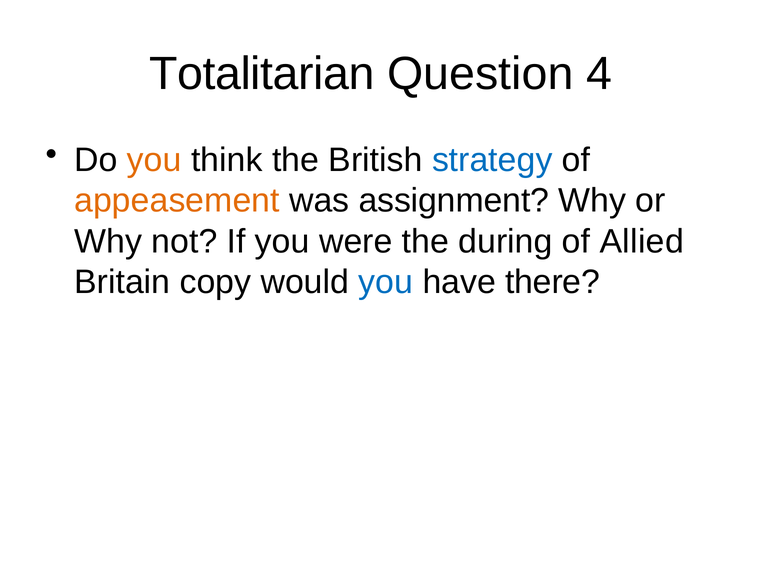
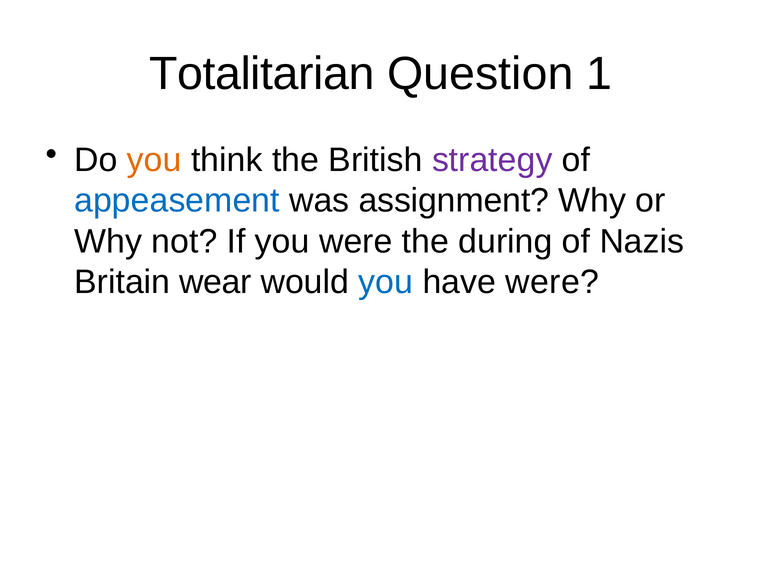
4: 4 -> 1
strategy colour: blue -> purple
appeasement colour: orange -> blue
Allied: Allied -> Nazis
copy: copy -> wear
have there: there -> were
